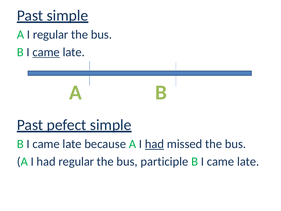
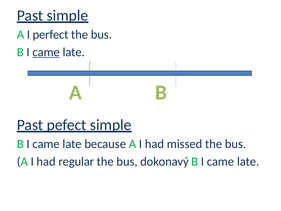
I regular: regular -> perfect
had at (154, 144) underline: present -> none
participle: participle -> dokonavý
